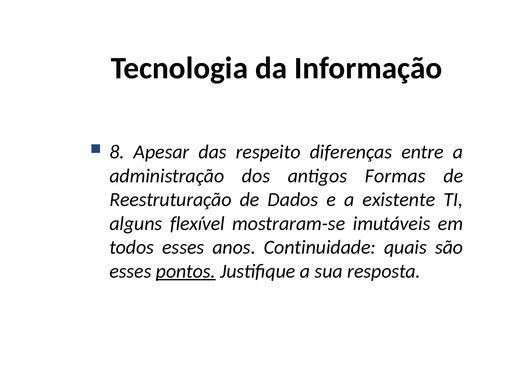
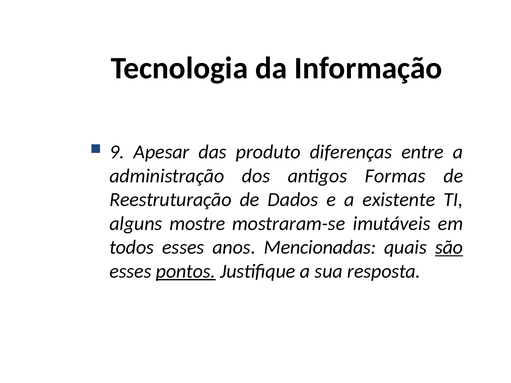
8: 8 -> 9
respeito: respeito -> produto
flexível: flexível -> mostre
Continuidade: Continuidade -> Mencionadas
são underline: none -> present
